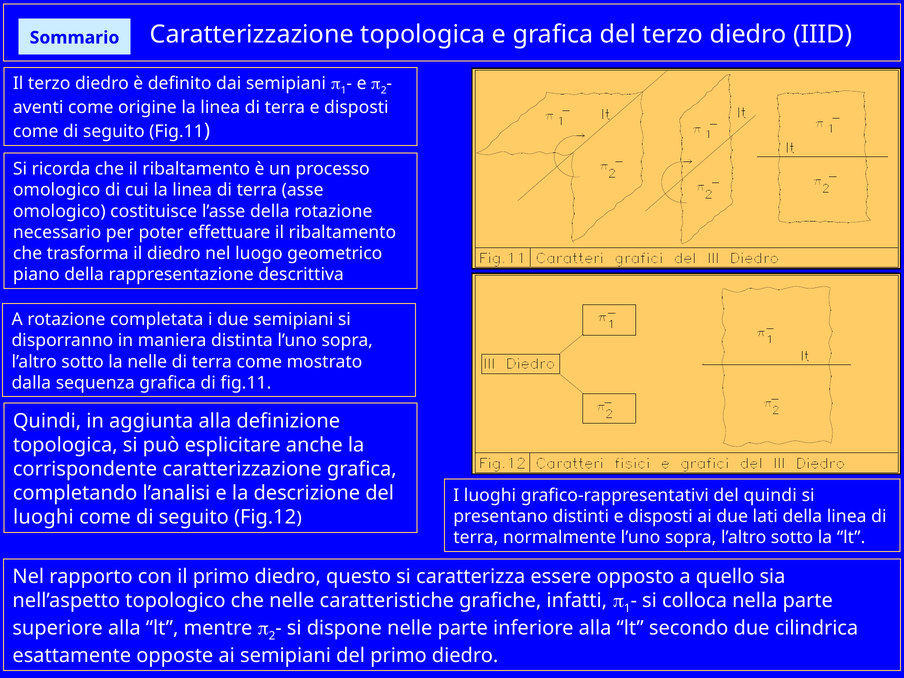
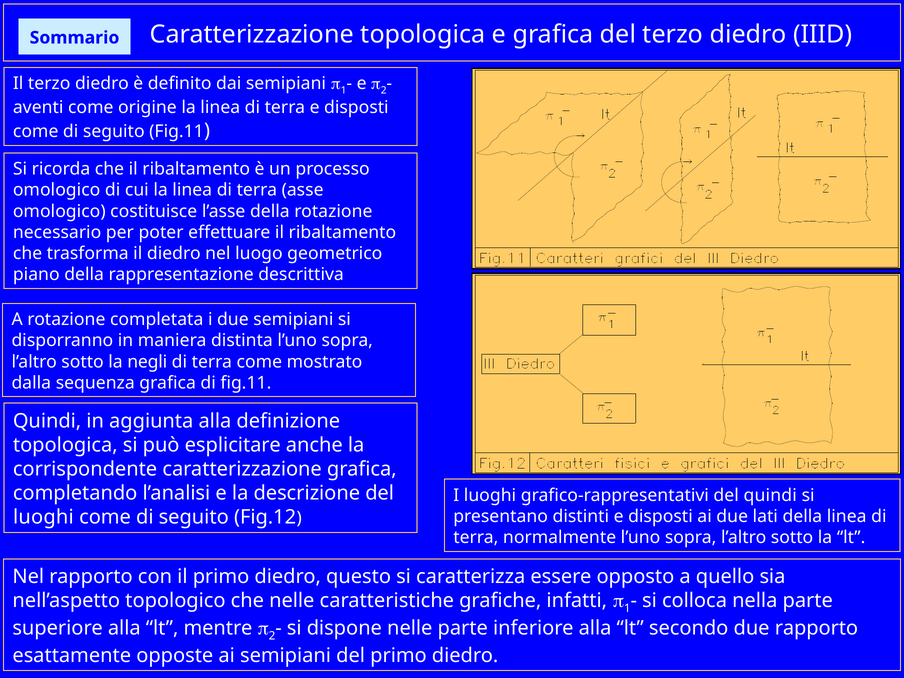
la nelle: nelle -> negli
due cilindrica: cilindrica -> rapporto
